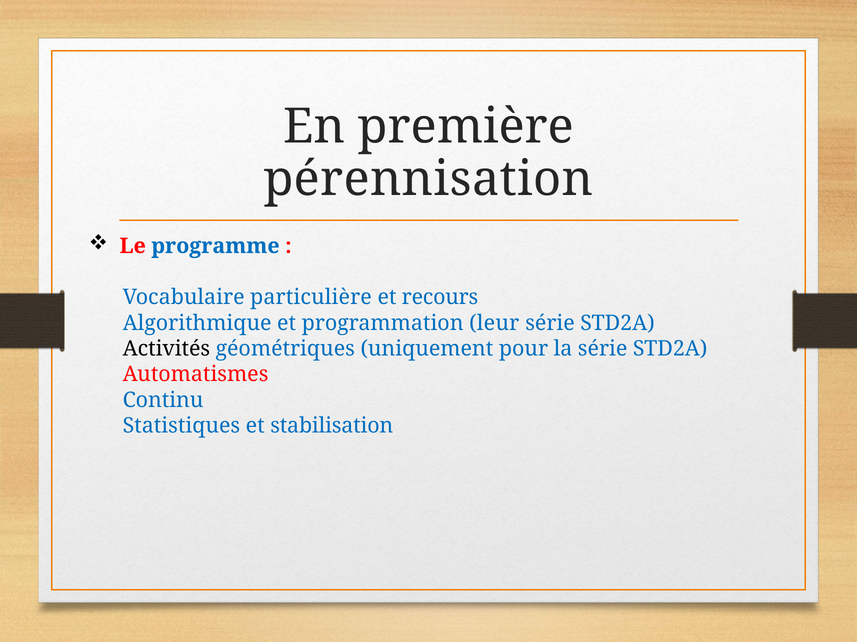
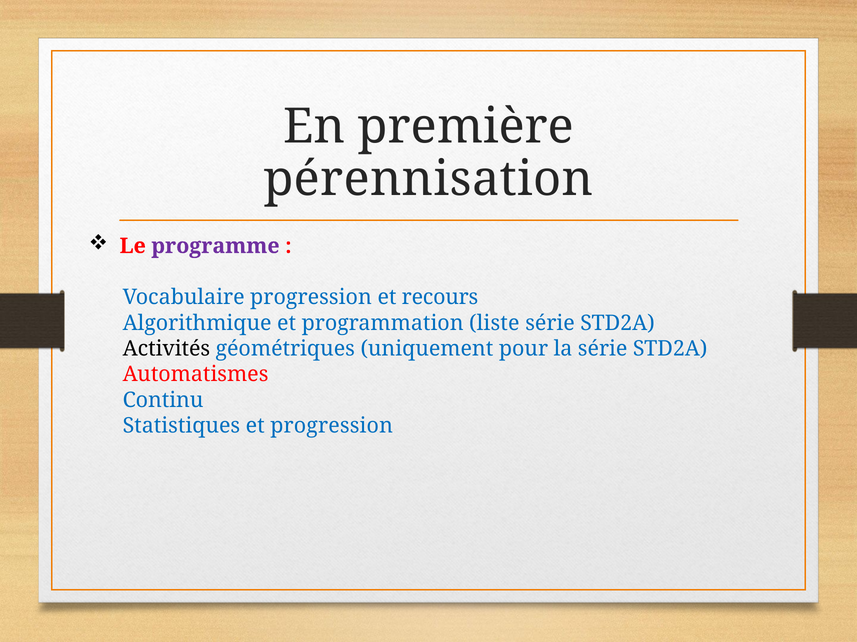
programme colour: blue -> purple
Vocabulaire particulière: particulière -> progression
leur: leur -> liste
et stabilisation: stabilisation -> progression
